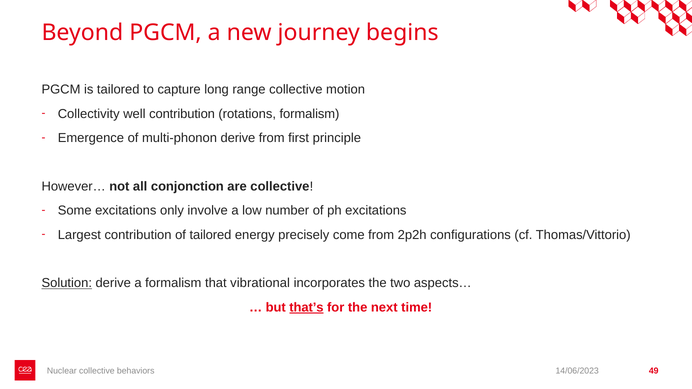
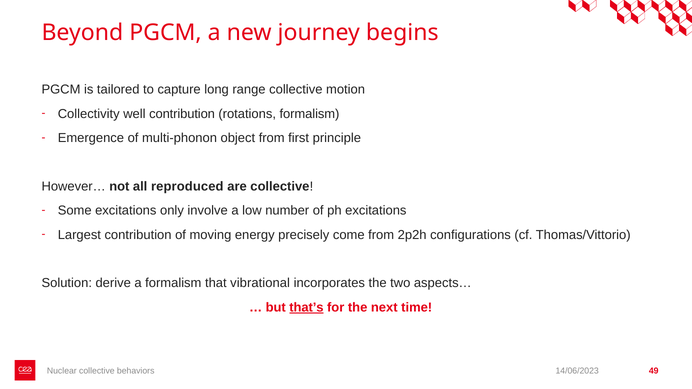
multi-phonon derive: derive -> object
conjonction: conjonction -> reproduced
of tailored: tailored -> moving
Solution underline: present -> none
